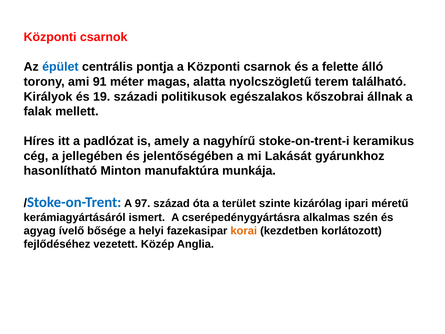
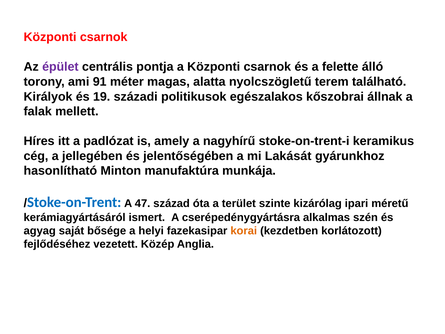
épület colour: blue -> purple
97: 97 -> 47
ívelő: ívelő -> saját
